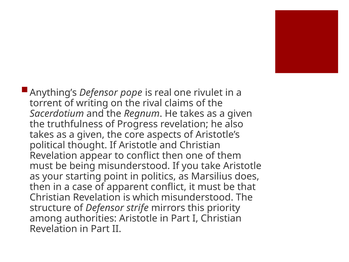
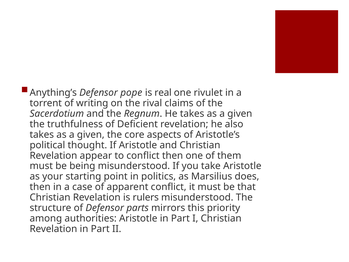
Progress: Progress -> Deficient
which: which -> rulers
strife: strife -> parts
